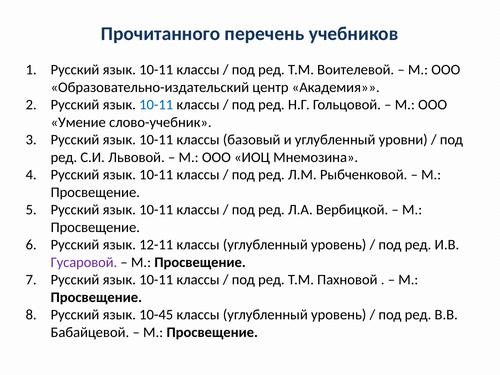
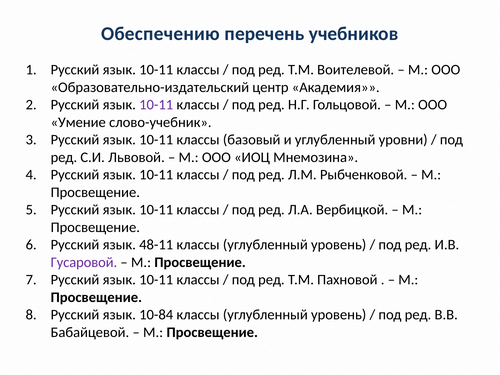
Прочитанного: Прочитанного -> Обеспечению
10-11 at (156, 105) colour: blue -> purple
12-11: 12-11 -> 48-11
10-45: 10-45 -> 10-84
